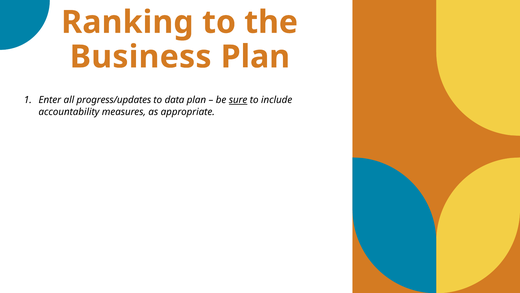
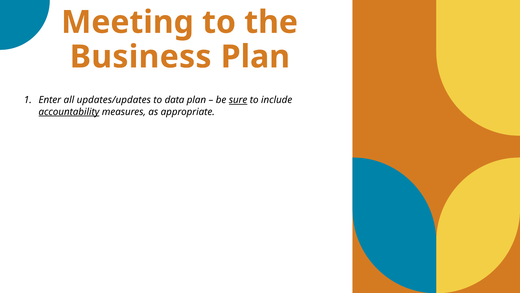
Ranking: Ranking -> Meeting
progress/updates: progress/updates -> updates/updates
accountability underline: none -> present
